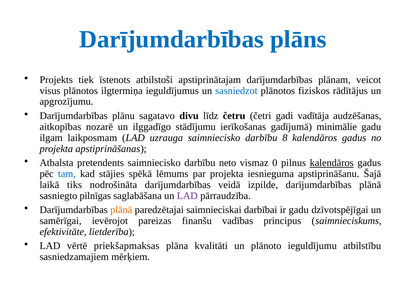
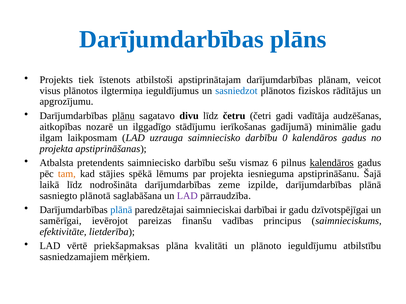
plānu underline: none -> present
8: 8 -> 0
neto: neto -> sešu
0: 0 -> 6
tam colour: blue -> orange
laikā tiks: tiks -> līdz
veidā: veidā -> zeme
pilnīgas: pilnīgas -> plānotā
plānā at (121, 210) colour: orange -> blue
